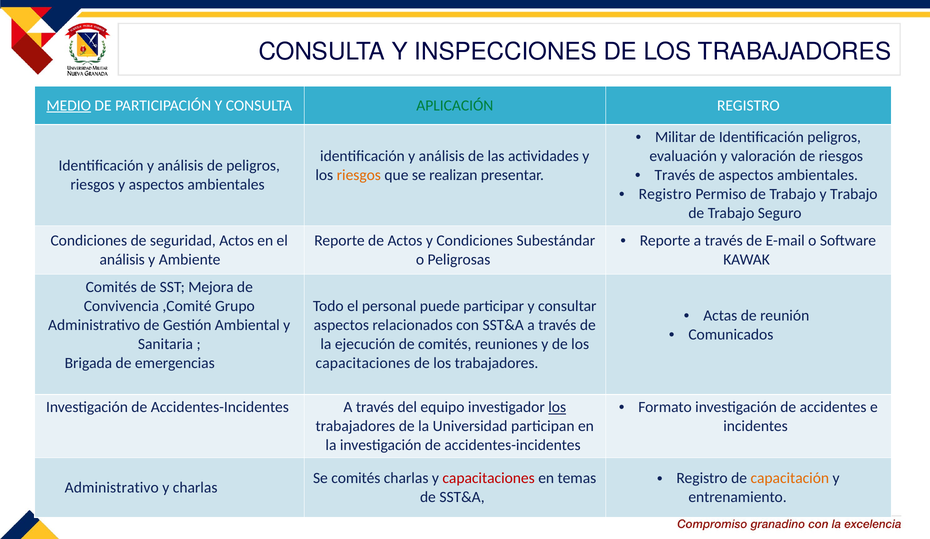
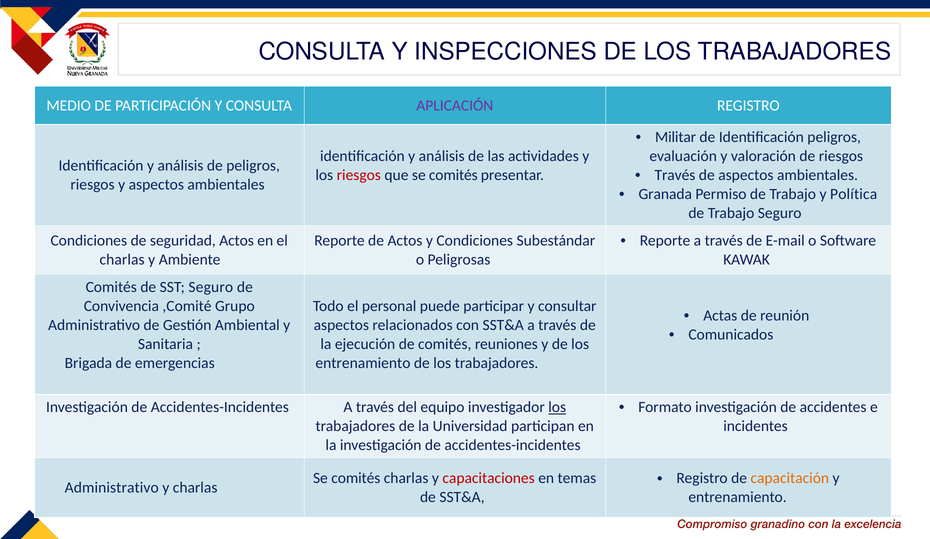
MEDIO underline: present -> none
APLICACIÓN colour: green -> purple
riesgos at (359, 175) colour: orange -> red
que se realizan: realizan -> comités
Registro at (665, 194): Registro -> Granada
y Trabajo: Trabajo -> Política
análisis at (122, 259): análisis -> charlas
SST Mejora: Mejora -> Seguro
capacitaciones at (363, 363): capacitaciones -> entrenamiento
